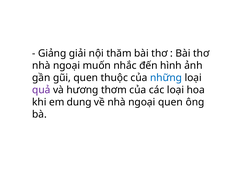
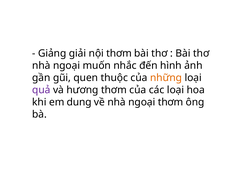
nội thăm: thăm -> thơm
những colour: blue -> orange
ngoại quen: quen -> thơm
